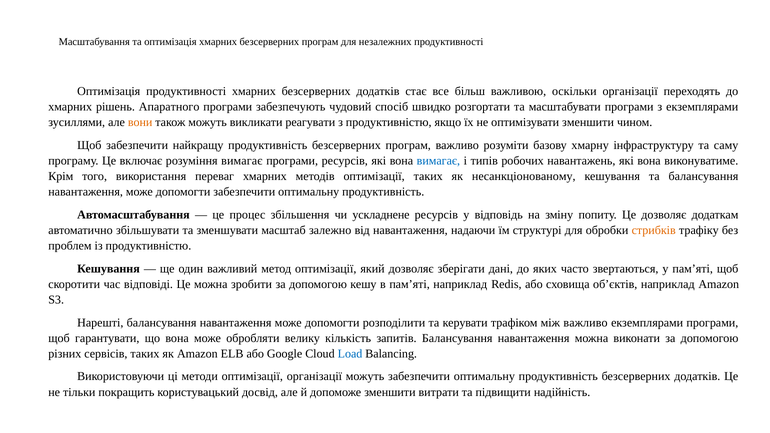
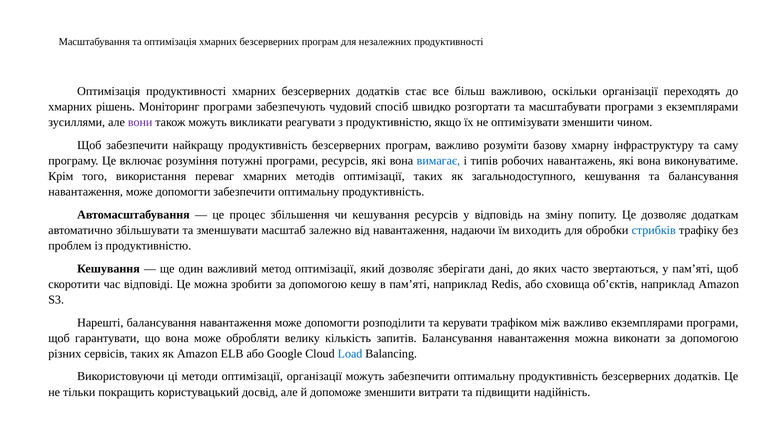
Апаратного: Апаратного -> Моніторинг
вони colour: orange -> purple
розуміння вимагає: вимагає -> потужні
несанкціонованому: несанкціонованому -> загальнодоступного
чи ускладнене: ускладнене -> кешування
структурі: структурі -> виходить
стрибків colour: orange -> blue
